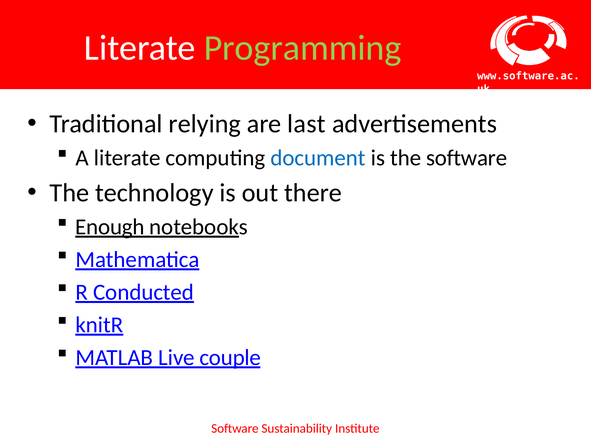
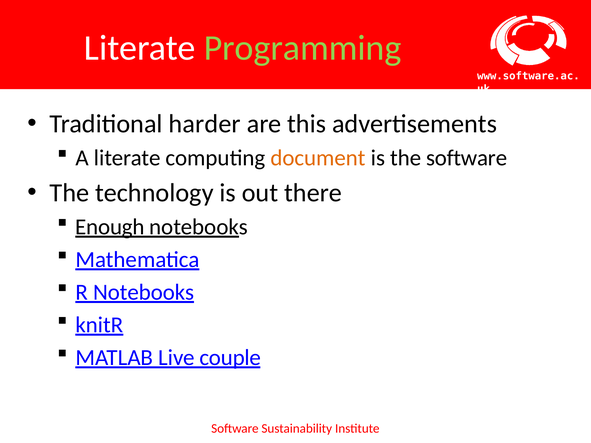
relying: relying -> harder
last: last -> this
document colour: blue -> orange
R Conducted: Conducted -> Notebooks
